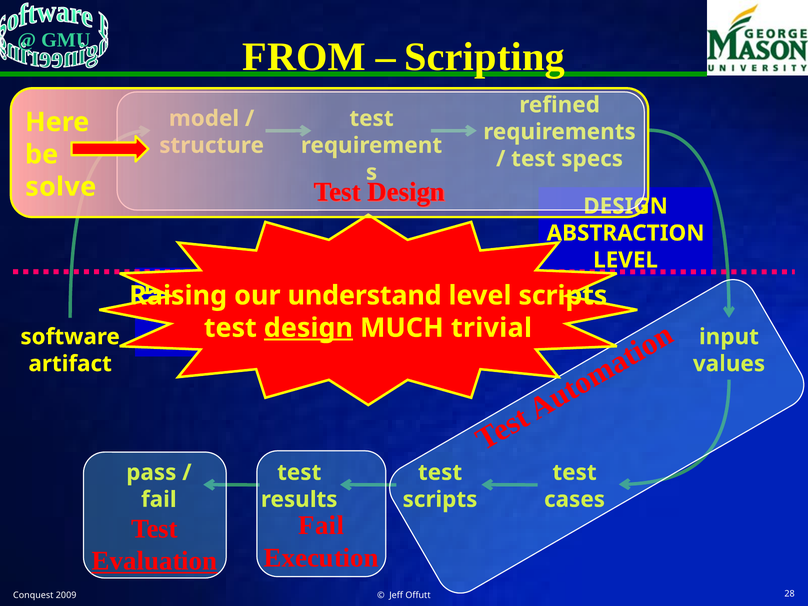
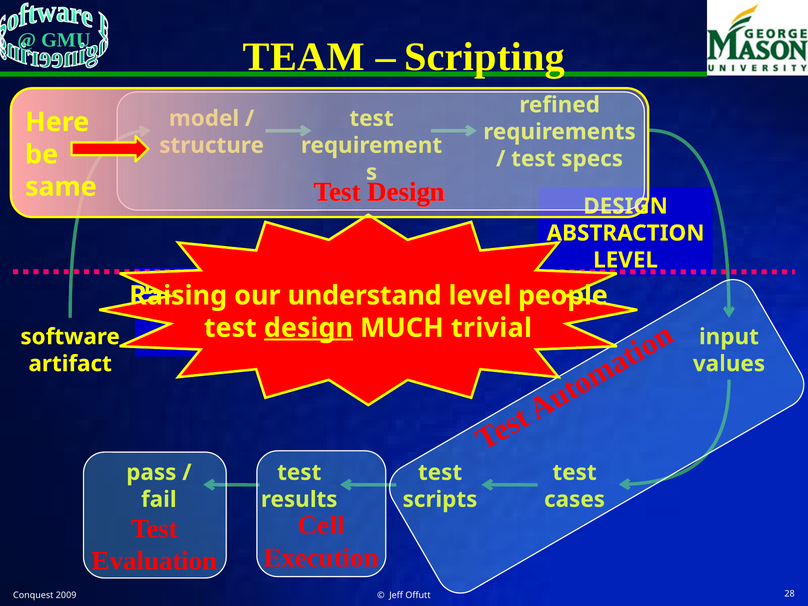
FROM: FROM -> TEAM
solve: solve -> same
level scripts: scripts -> people
Fail at (321, 525): Fail -> Cell
Evaluation underline: present -> none
